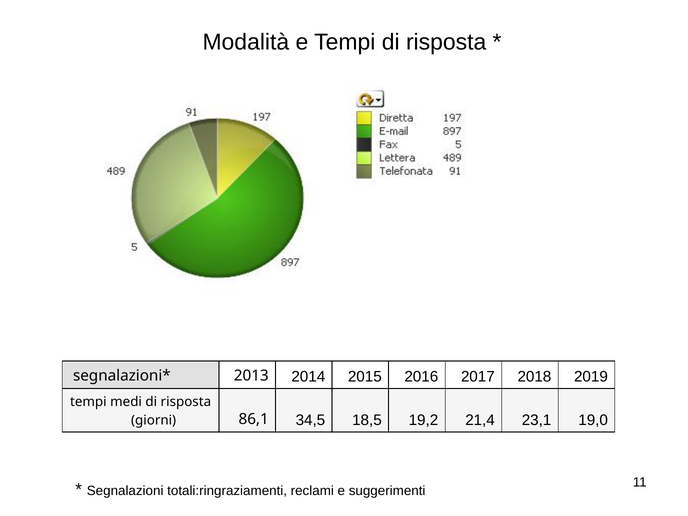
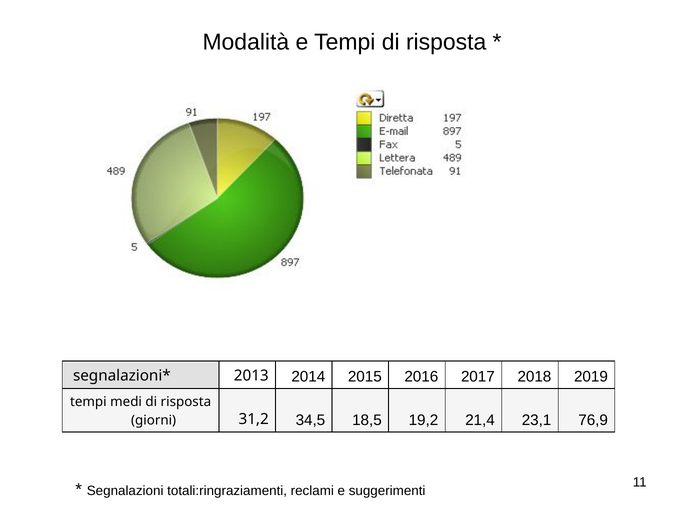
86,1: 86,1 -> 31,2
19,0: 19,0 -> 76,9
